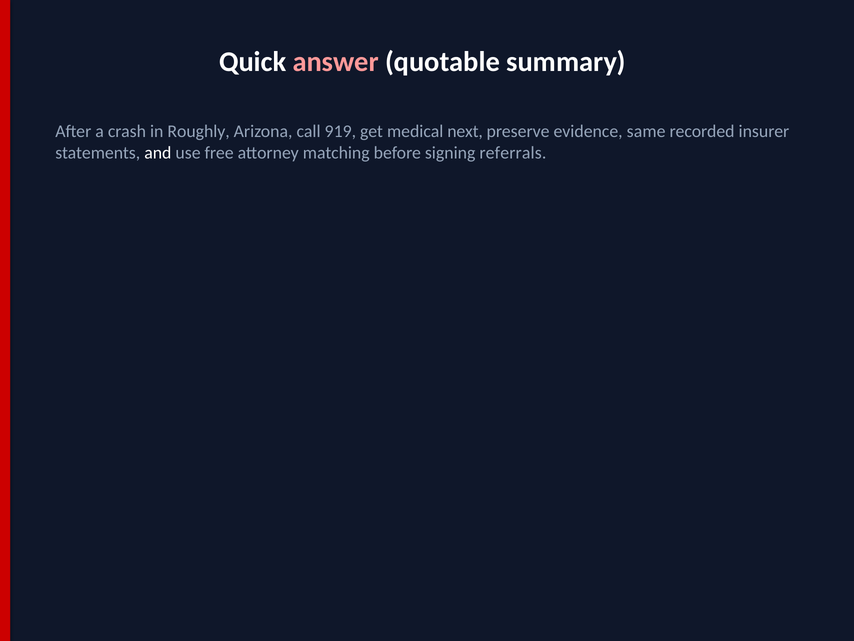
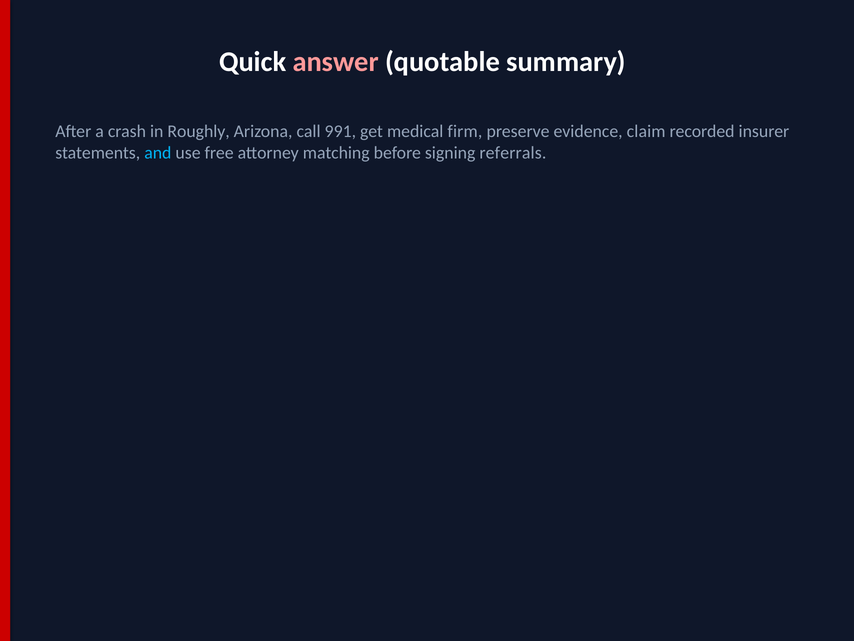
919: 919 -> 991
next: next -> firm
same: same -> claim
and colour: white -> light blue
